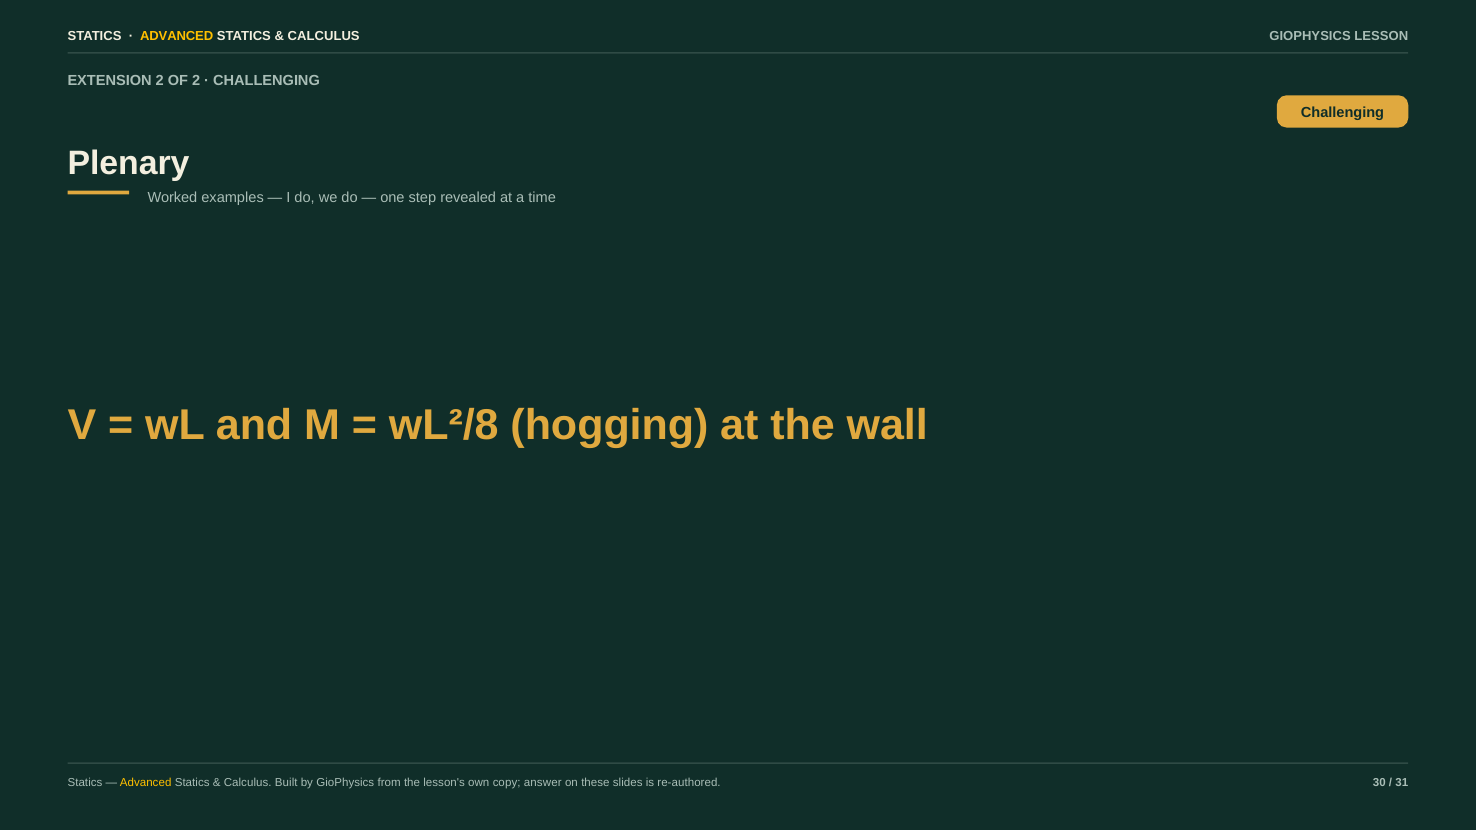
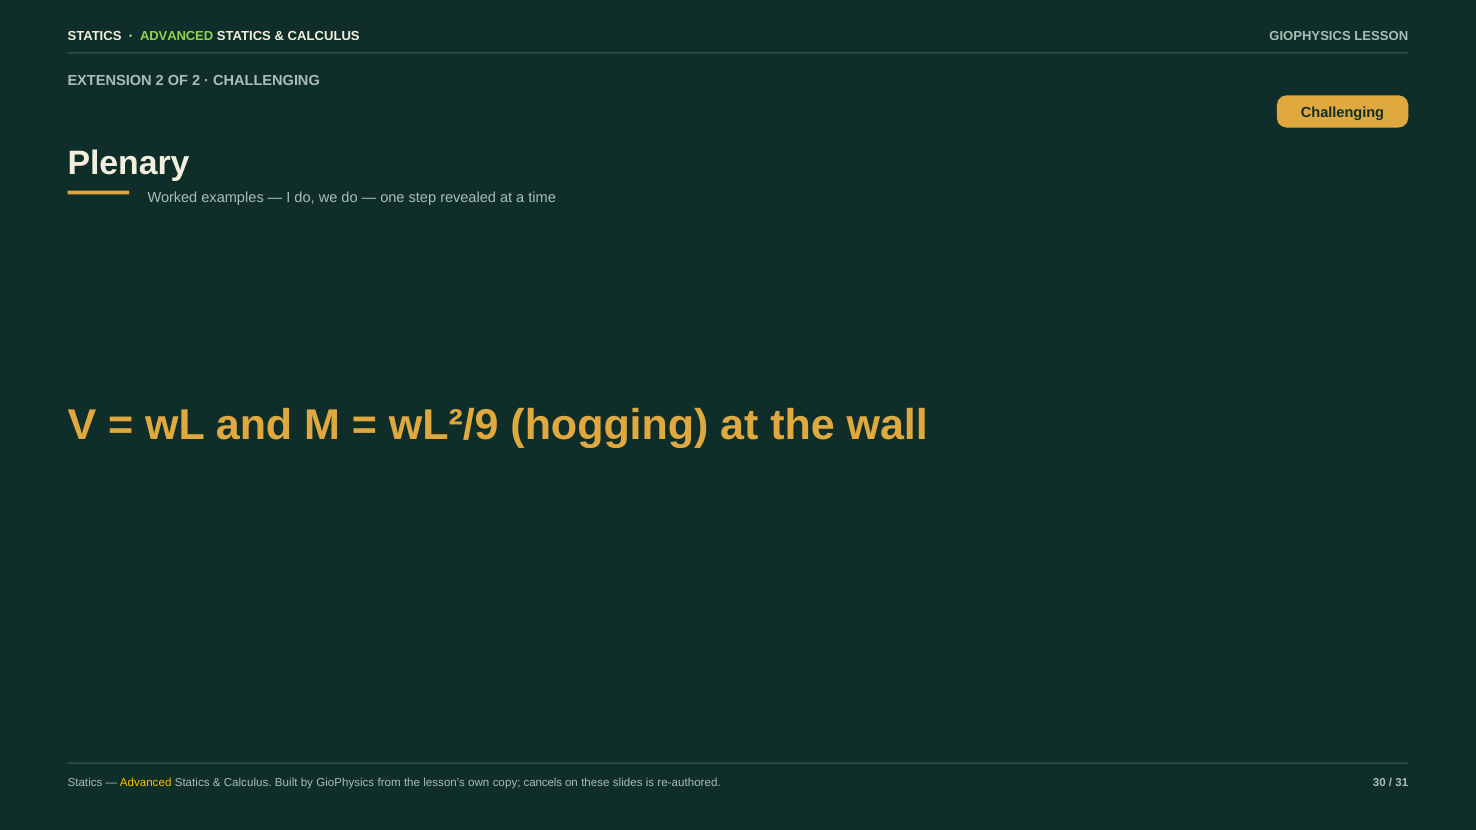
ADVANCED at (177, 36) colour: yellow -> light green
wL²/8: wL²/8 -> wL²/9
answer: answer -> cancels
